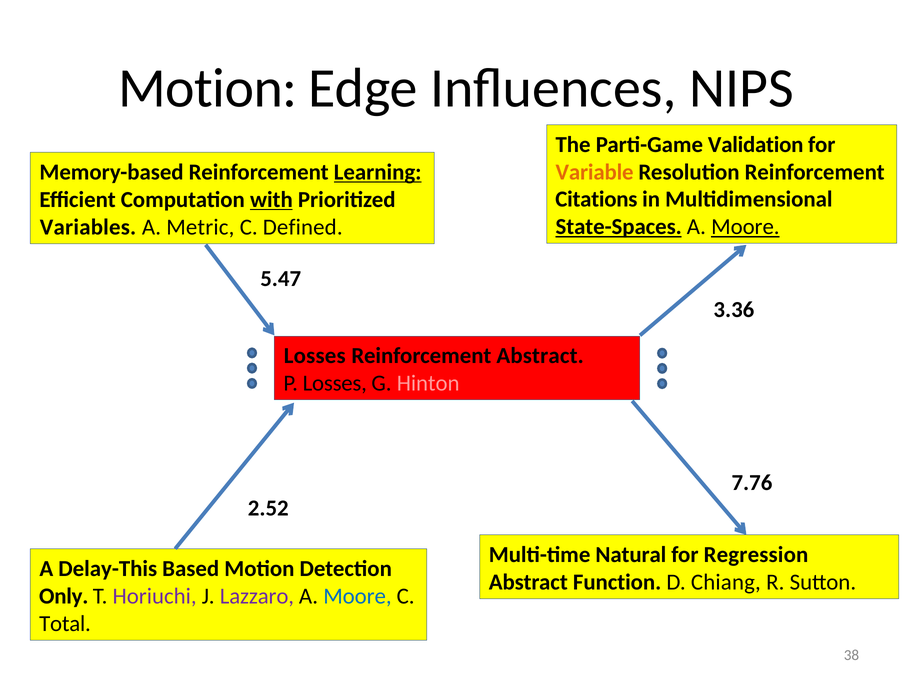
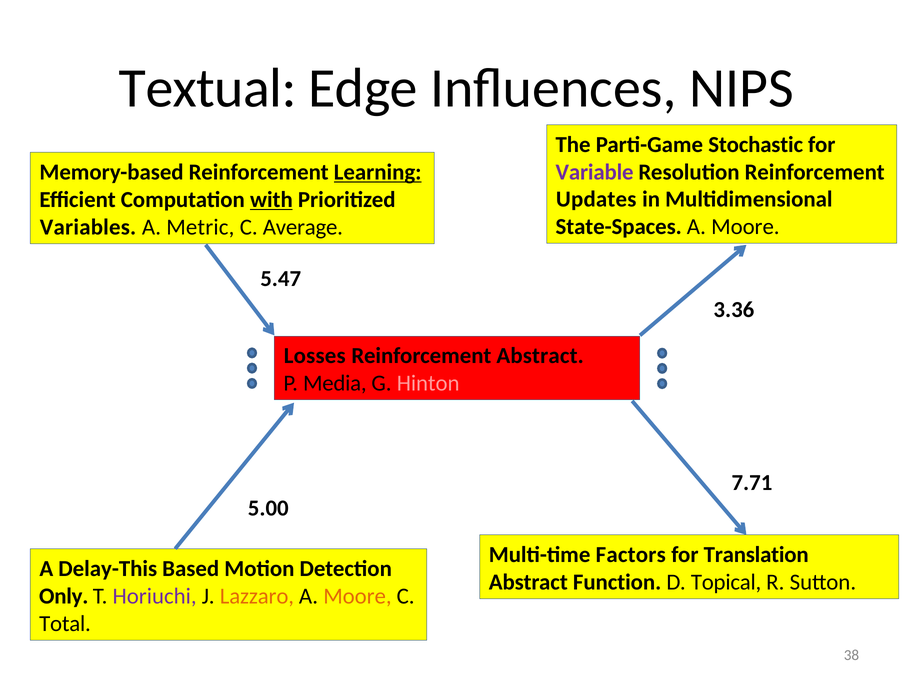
Motion at (208, 88): Motion -> Textual
Validation: Validation -> Stochastic
Variable colour: orange -> purple
Citations: Citations -> Updates
State-Spaces underline: present -> none
Moore at (745, 227) underline: present -> none
Defined: Defined -> Average
P Losses: Losses -> Media
7.76: 7.76 -> 7.71
2.52: 2.52 -> 5.00
Natural: Natural -> Factors
Regression: Regression -> Translation
Chiang: Chiang -> Topical
Lazzaro colour: purple -> orange
Moore at (357, 596) colour: blue -> orange
